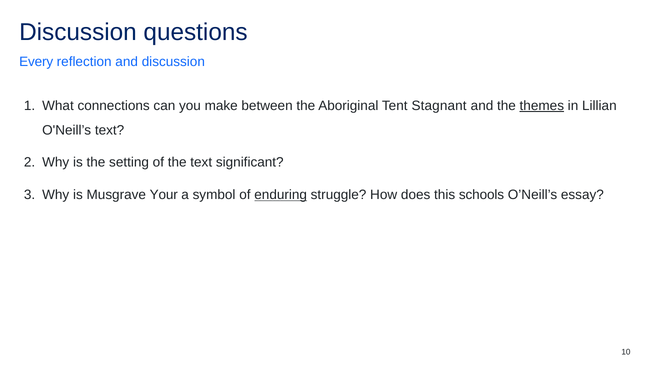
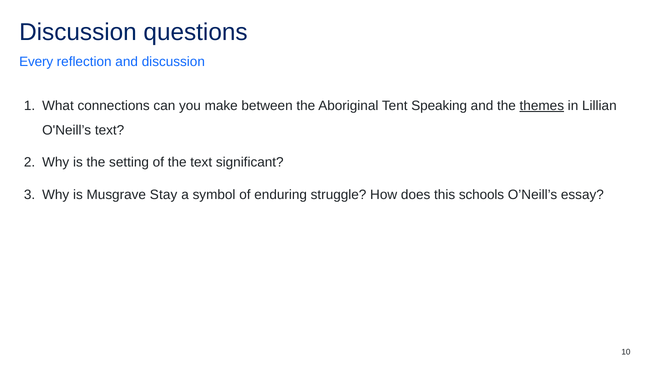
Stagnant: Stagnant -> Speaking
Your: Your -> Stay
enduring underline: present -> none
